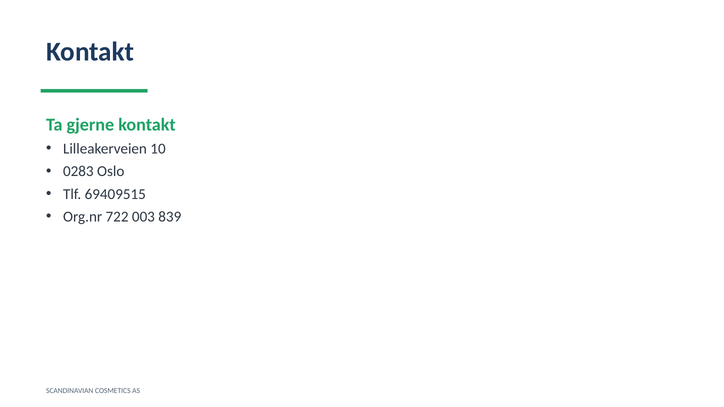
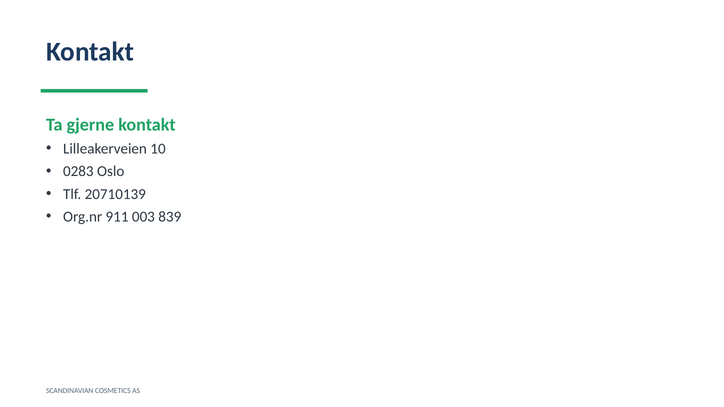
69409515: 69409515 -> 20710139
722: 722 -> 911
